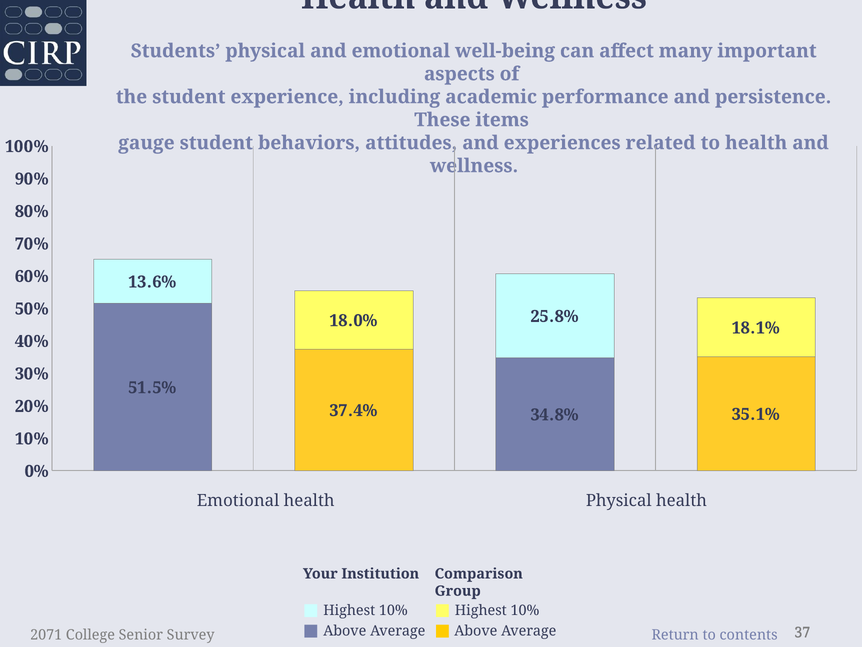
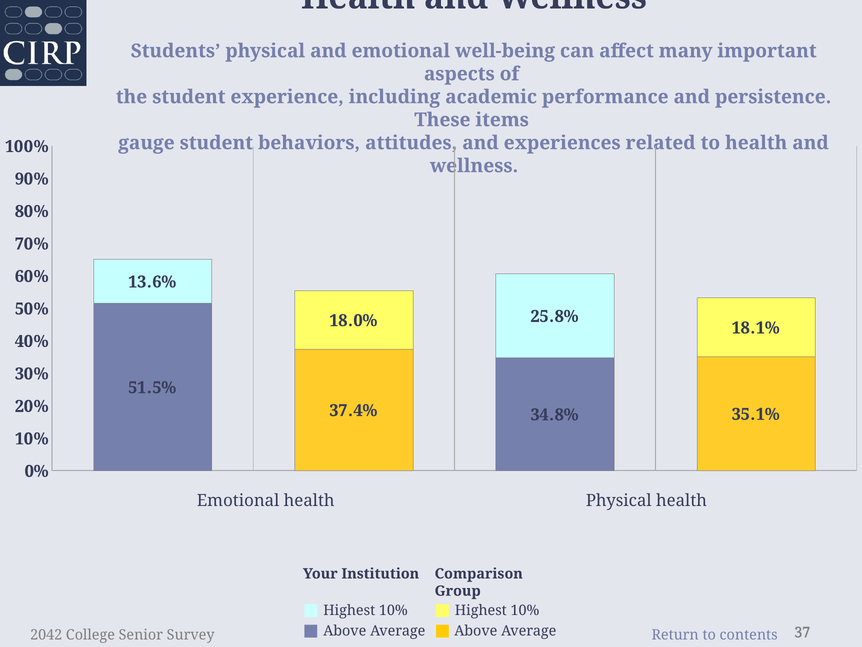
2071: 2071 -> 2042
